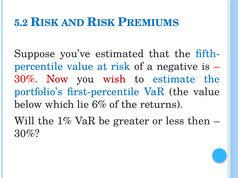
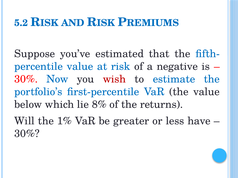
Now colour: red -> blue
6%: 6% -> 8%
then: then -> have
